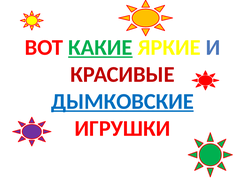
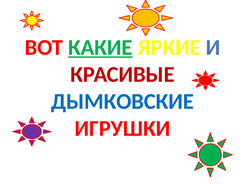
ДЫМКОВСКИЕ underline: present -> none
